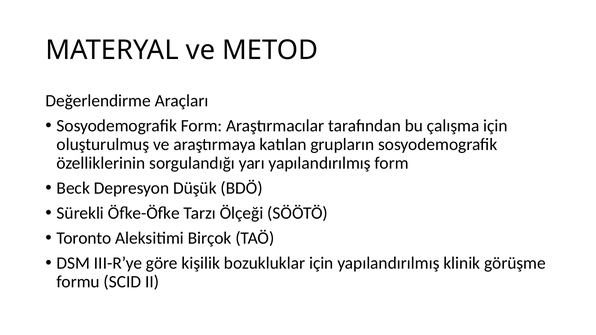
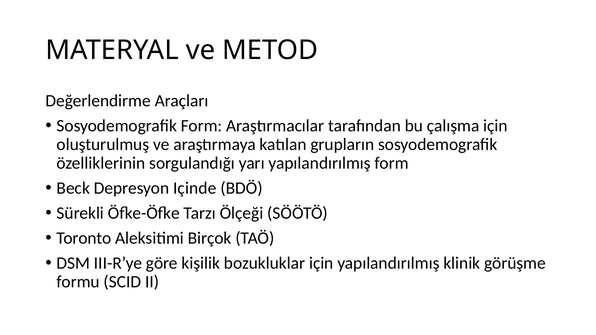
Düşük: Düşük -> Içinde
